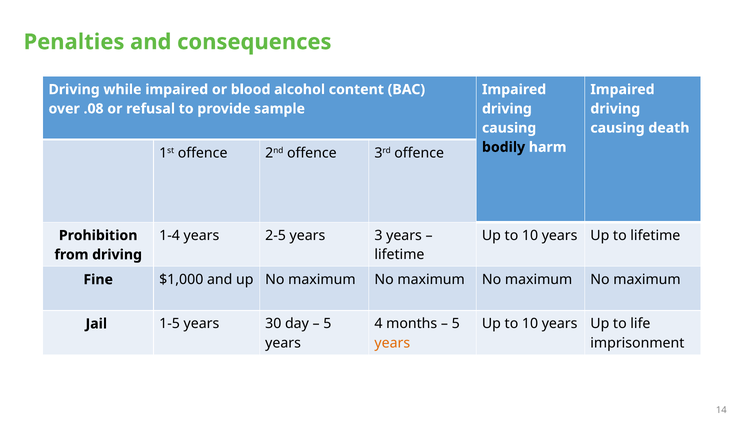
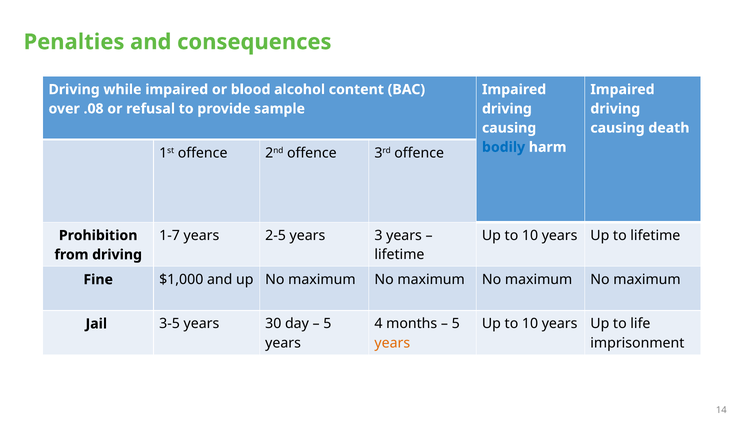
bodily colour: black -> blue
1-4: 1-4 -> 1-7
1-5: 1-5 -> 3-5
